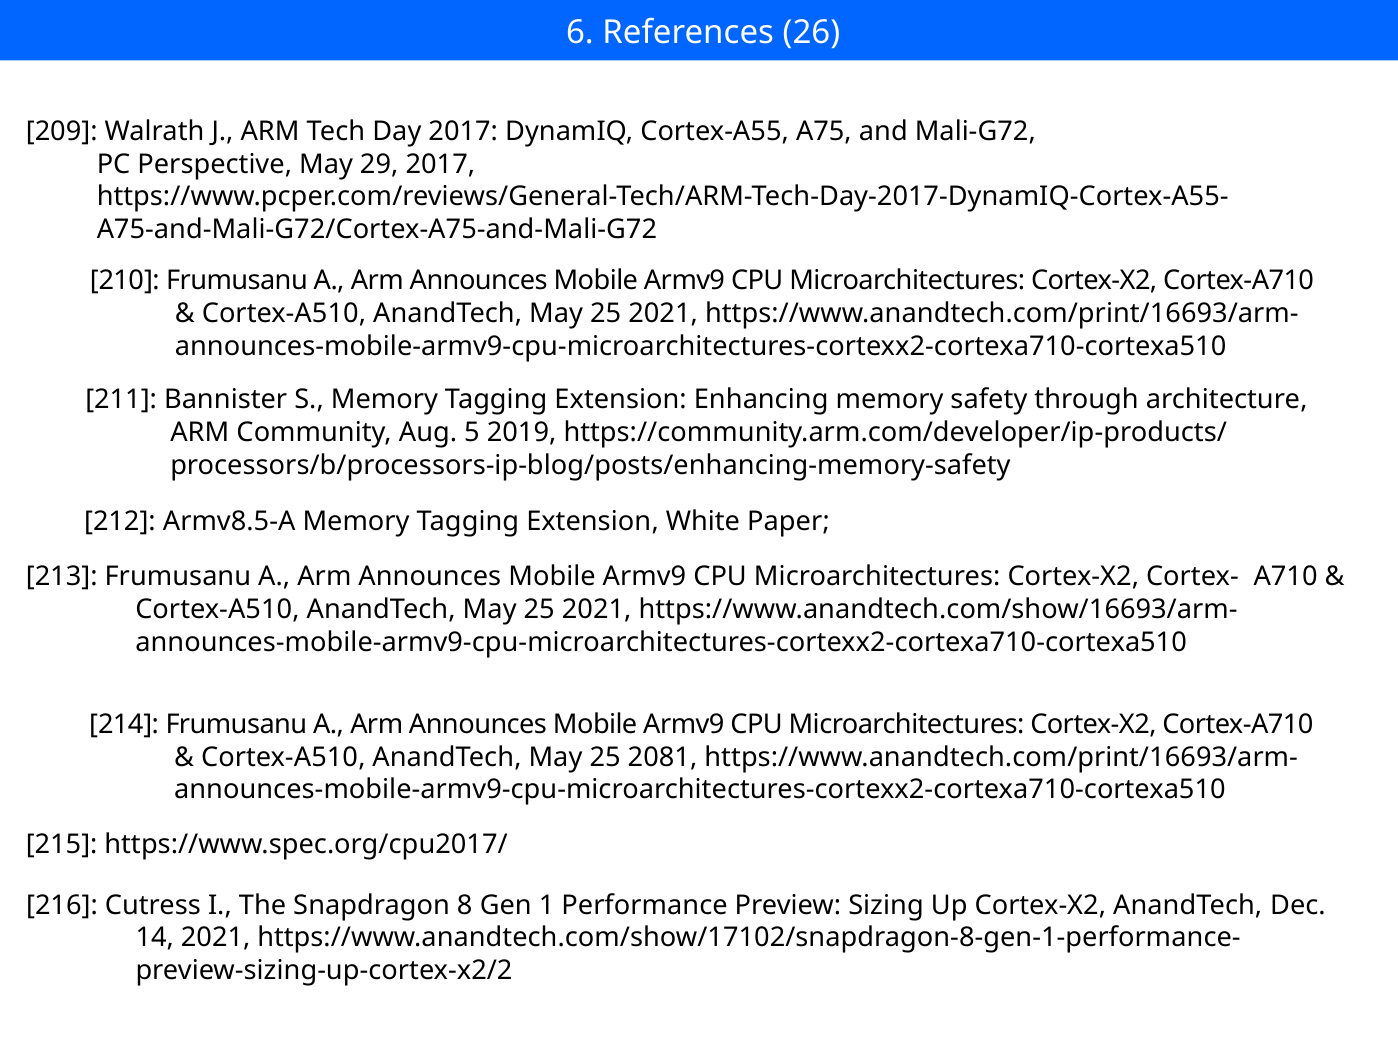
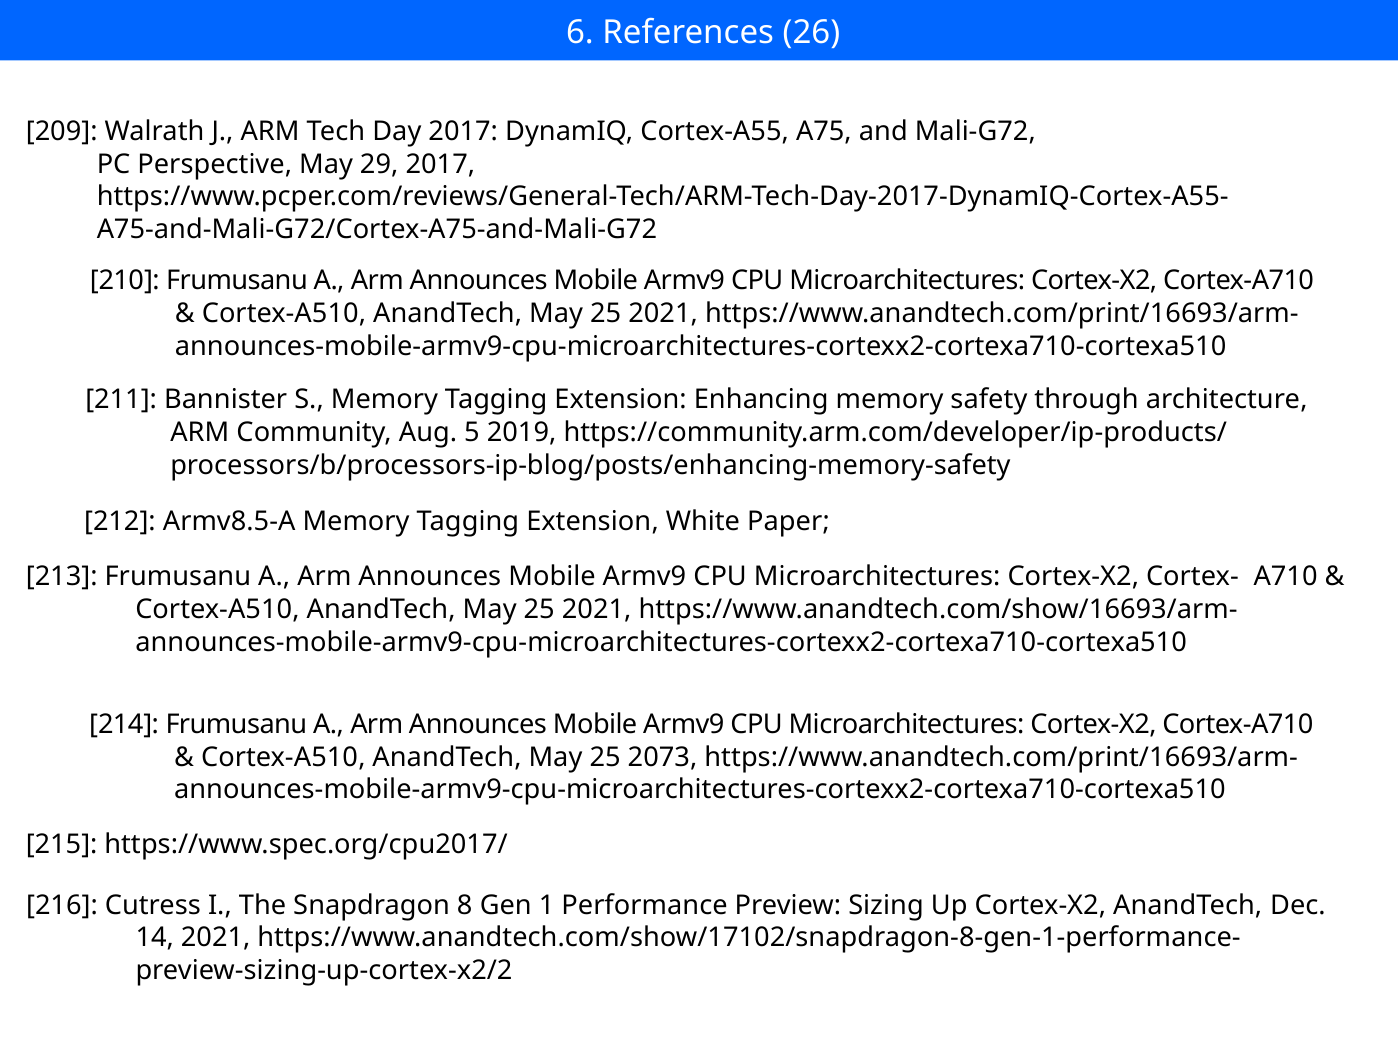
2081: 2081 -> 2073
